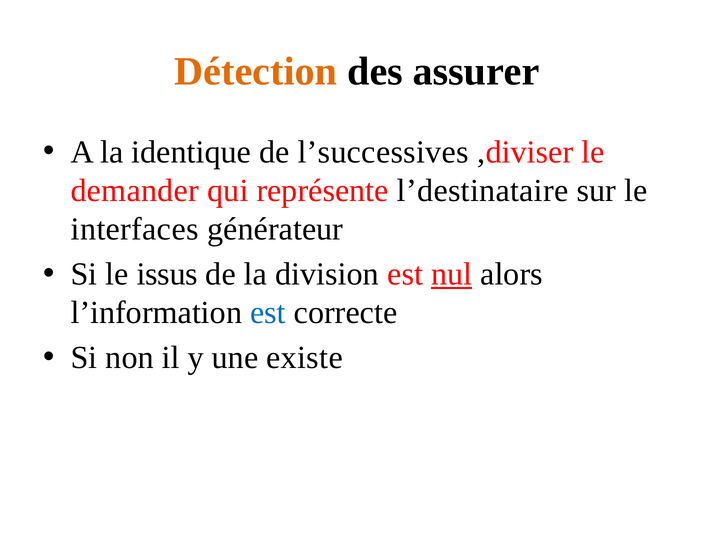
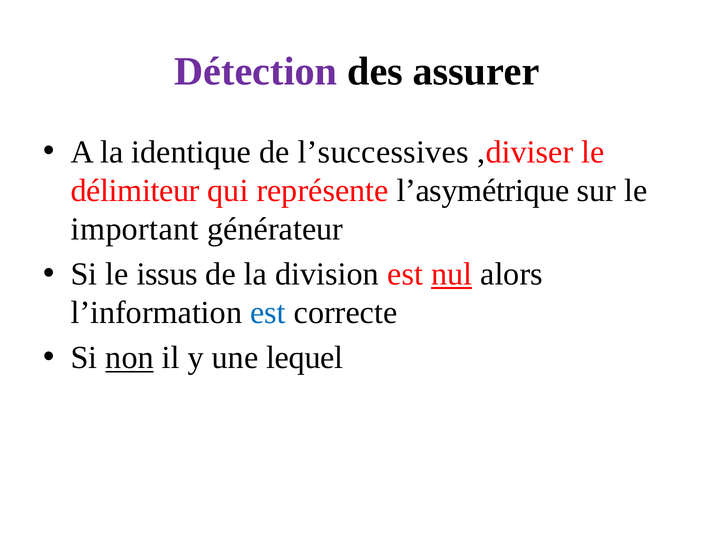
Détection colour: orange -> purple
demander: demander -> délimiteur
l’destinataire: l’destinataire -> l’asymétrique
interfaces: interfaces -> important
non underline: none -> present
existe: existe -> lequel
